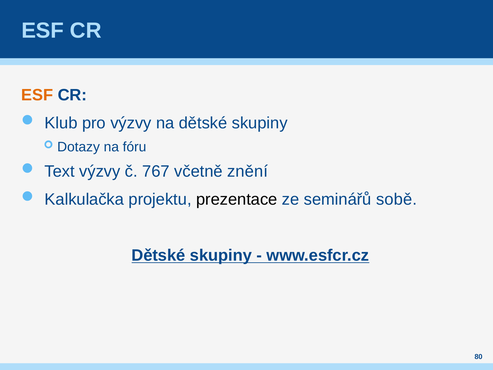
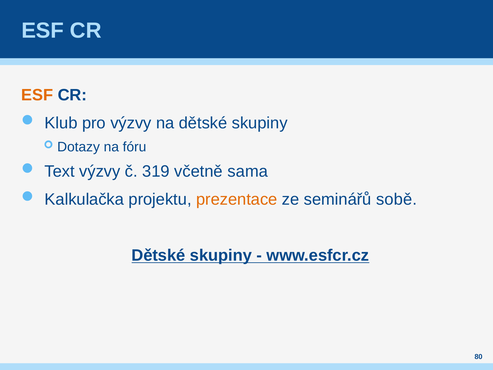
767: 767 -> 319
znění: znění -> sama
prezentace colour: black -> orange
